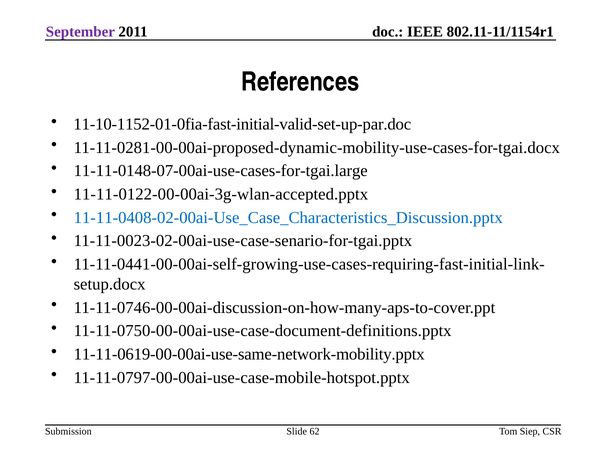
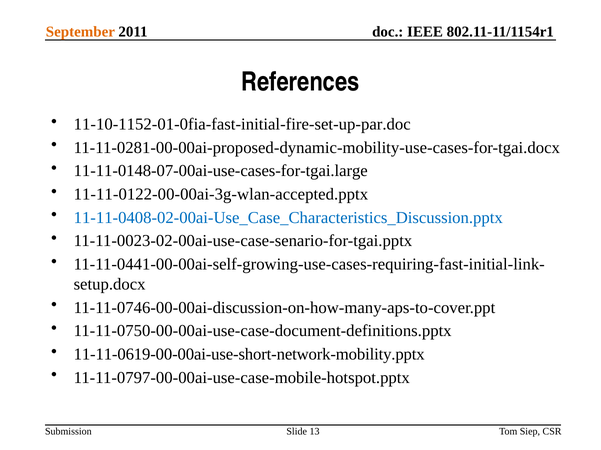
September colour: purple -> orange
11-10-1152-01-0fia-fast-initial-valid-set-up-par.doc: 11-10-1152-01-0fia-fast-initial-valid-set-up-par.doc -> 11-10-1152-01-0fia-fast-initial-fire-set-up-par.doc
11-11-0619-00-00ai-use-same-network-mobility.pptx: 11-11-0619-00-00ai-use-same-network-mobility.pptx -> 11-11-0619-00-00ai-use-short-network-mobility.pptx
62: 62 -> 13
